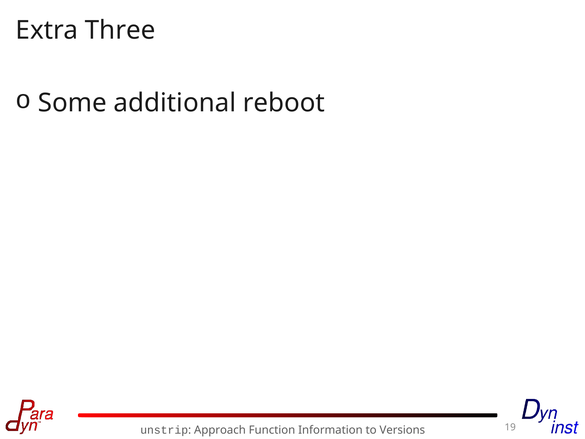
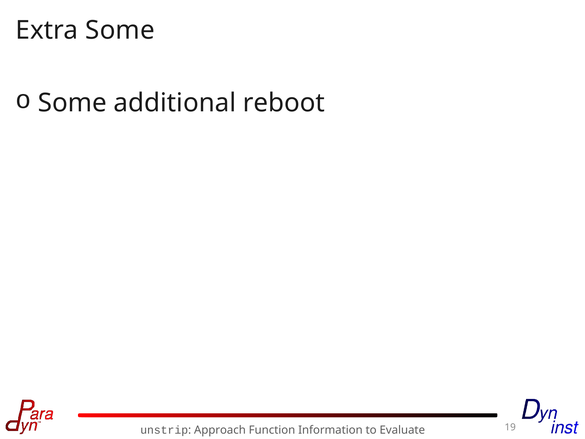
Extra Three: Three -> Some
Versions: Versions -> Evaluate
